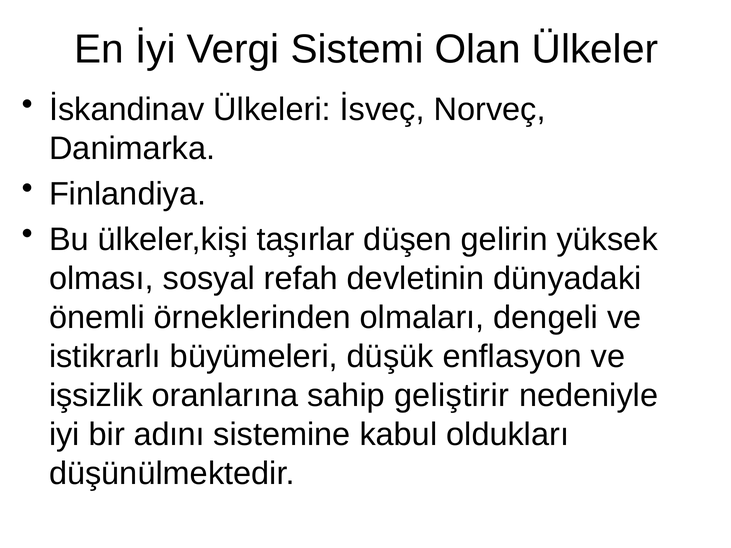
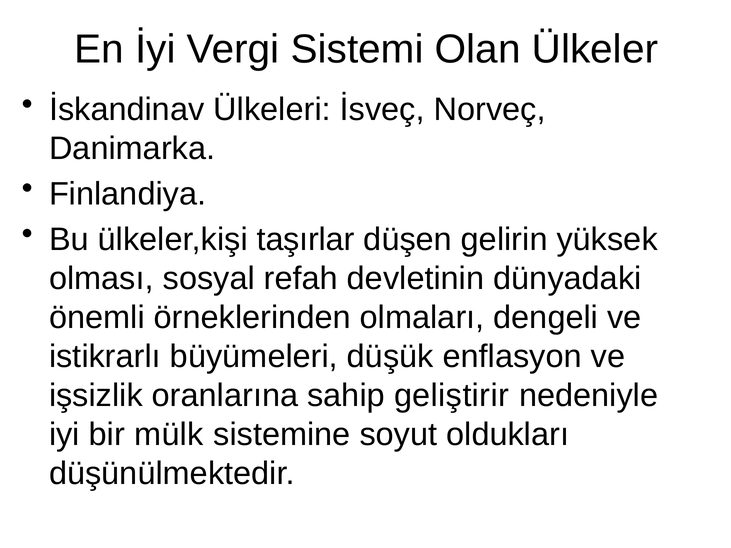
adını: adını -> mülk
kabul: kabul -> soyut
